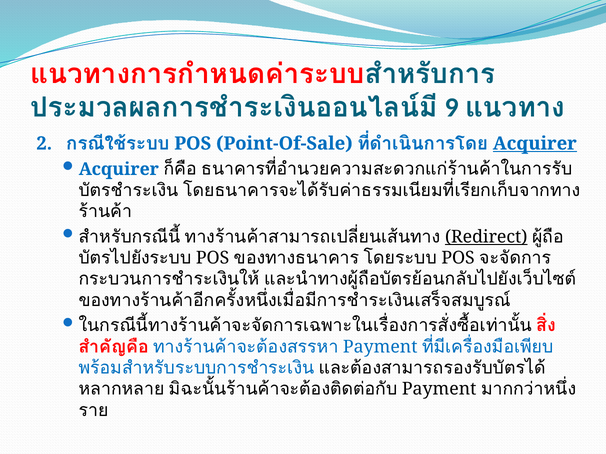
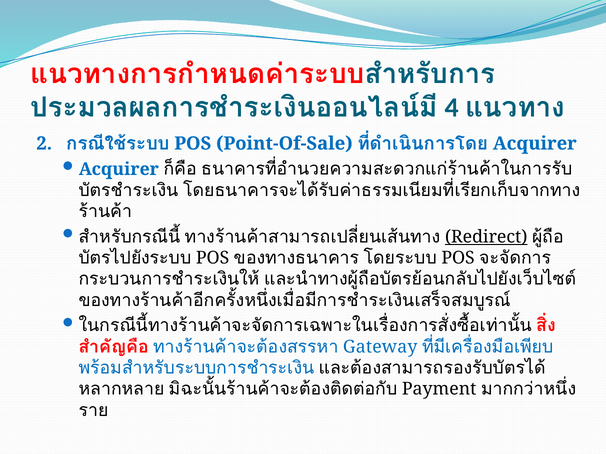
9: 9 -> 4
Acquirer at (535, 144) underline: present -> none
Payment at (380, 347): Payment -> Gateway
